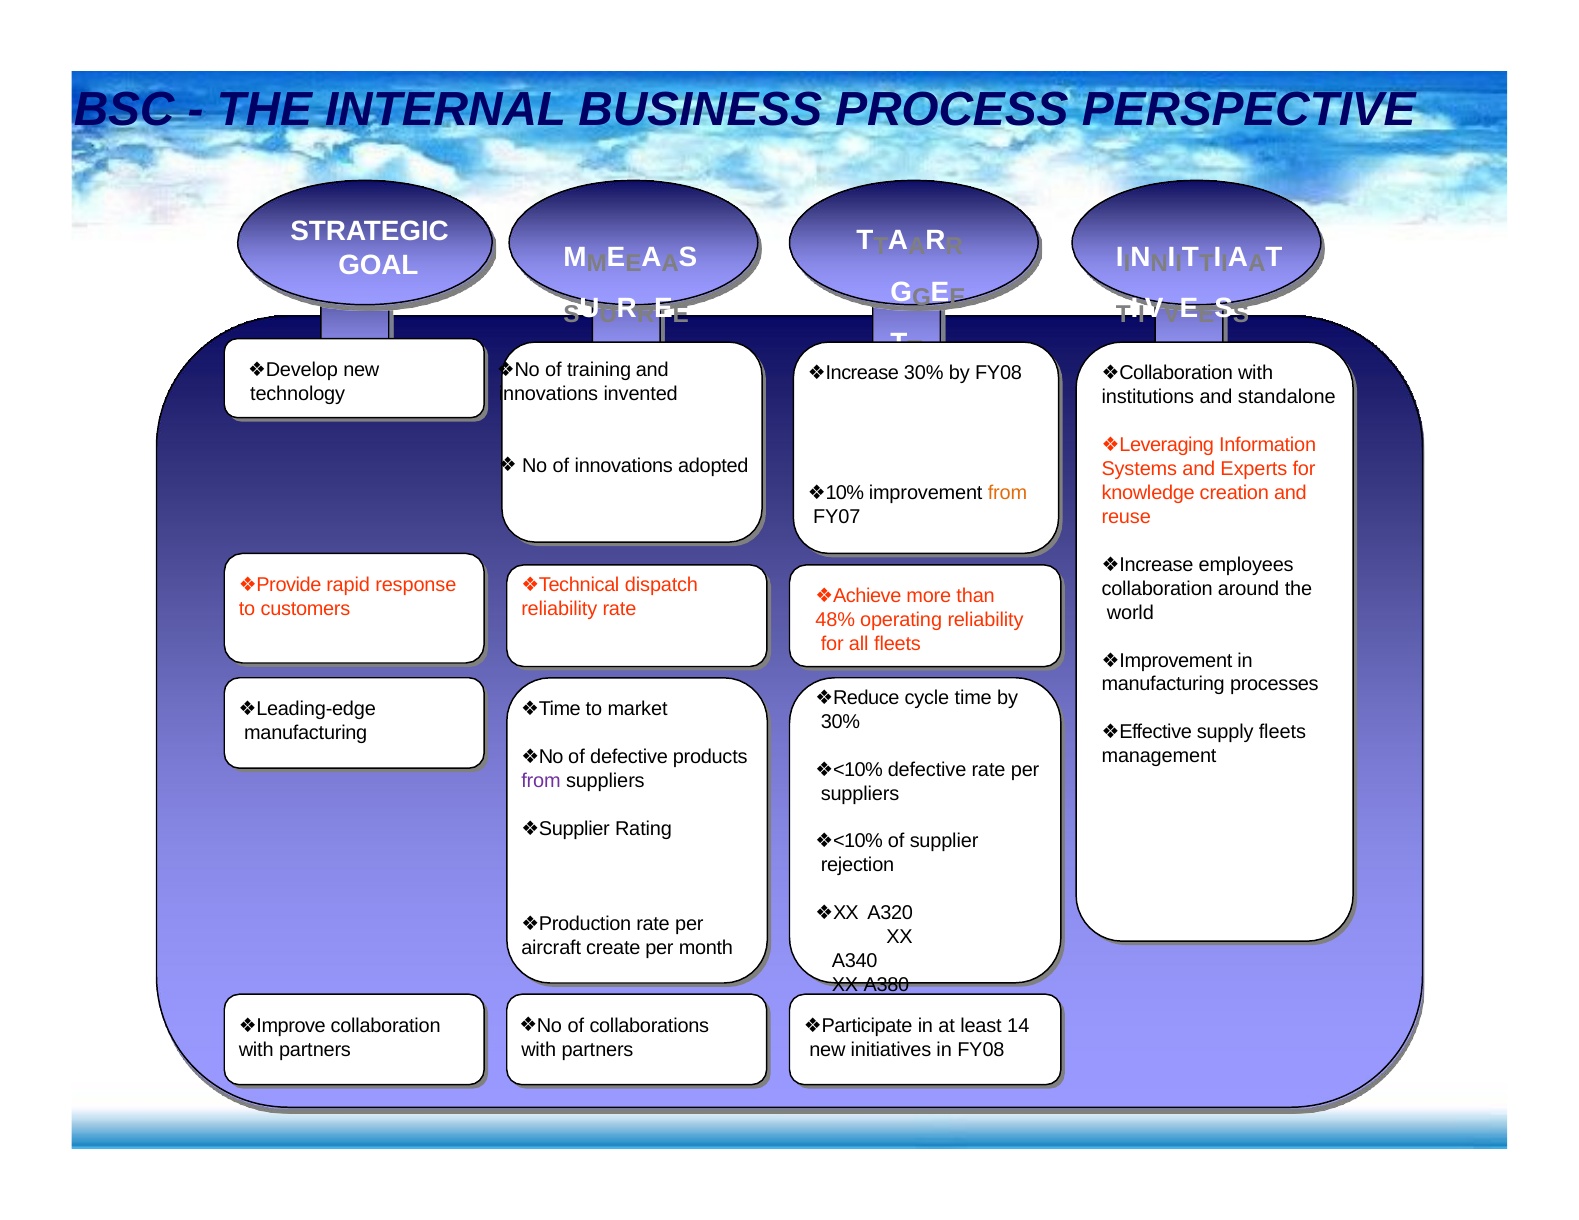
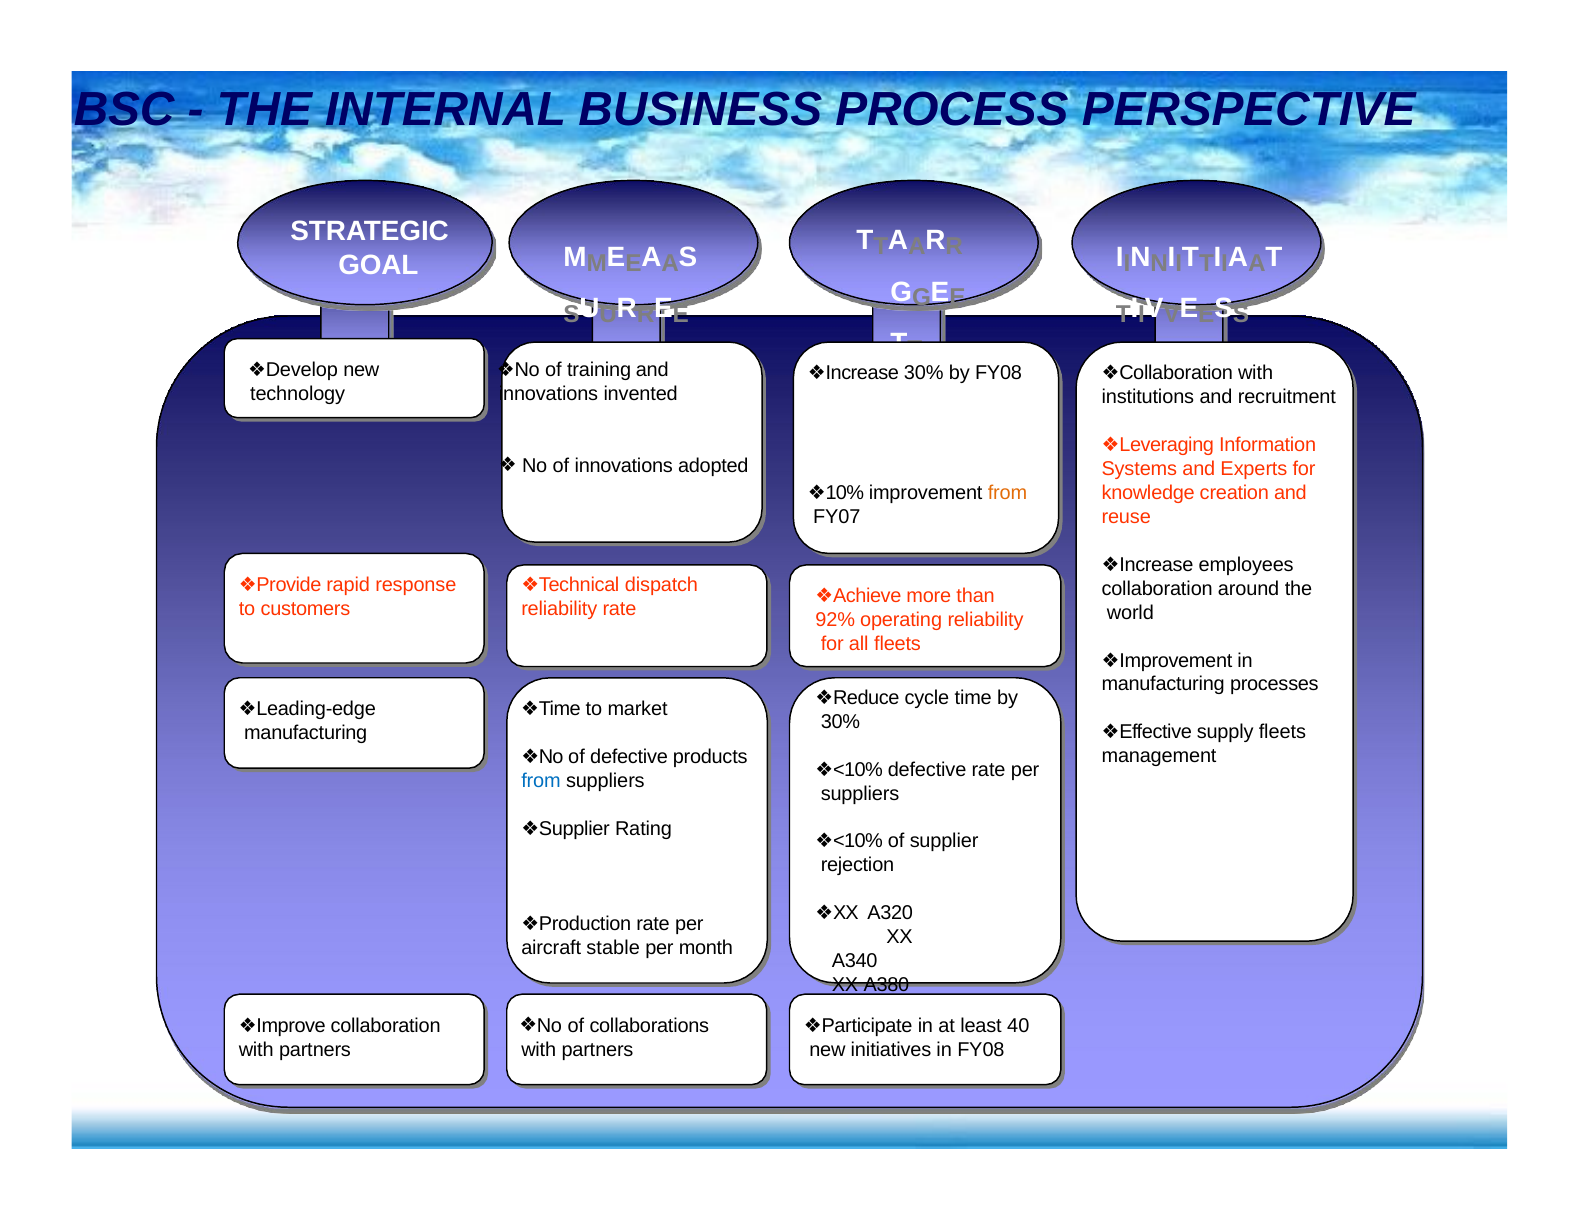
standalone: standalone -> recruitment
48%: 48% -> 92%
from at (541, 781) colour: purple -> blue
create: create -> stable
14: 14 -> 40
